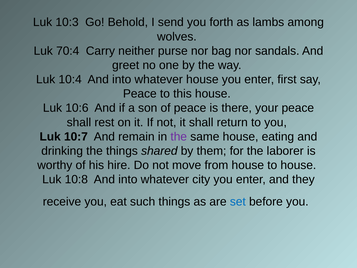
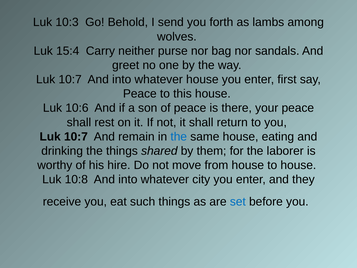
70:4: 70:4 -> 15:4
10:4 at (70, 79): 10:4 -> 10:7
the at (179, 136) colour: purple -> blue
